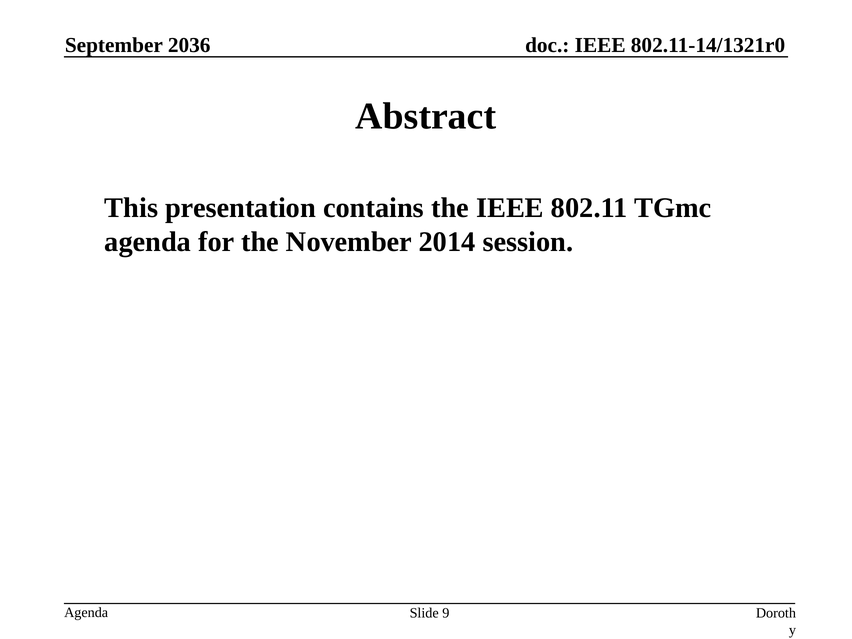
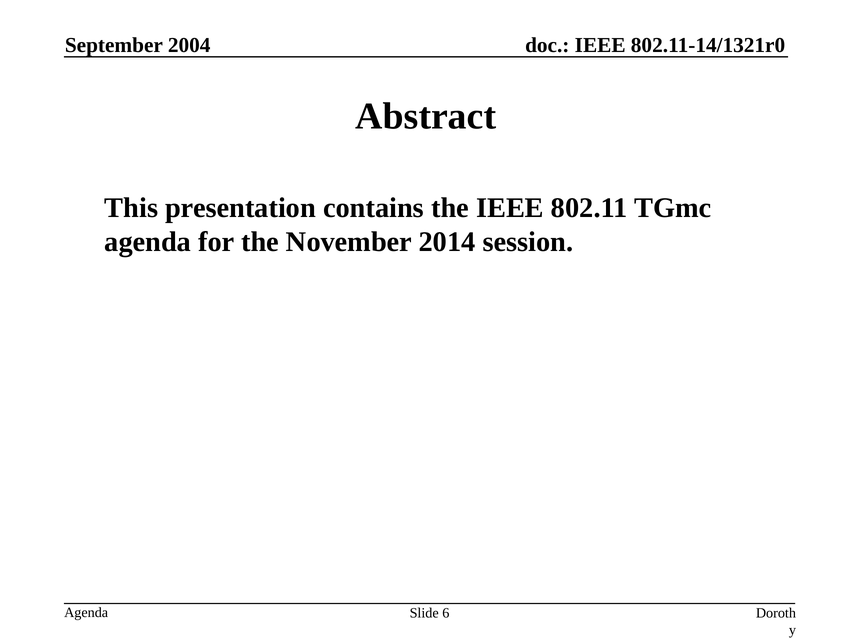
2036: 2036 -> 2004
9: 9 -> 6
